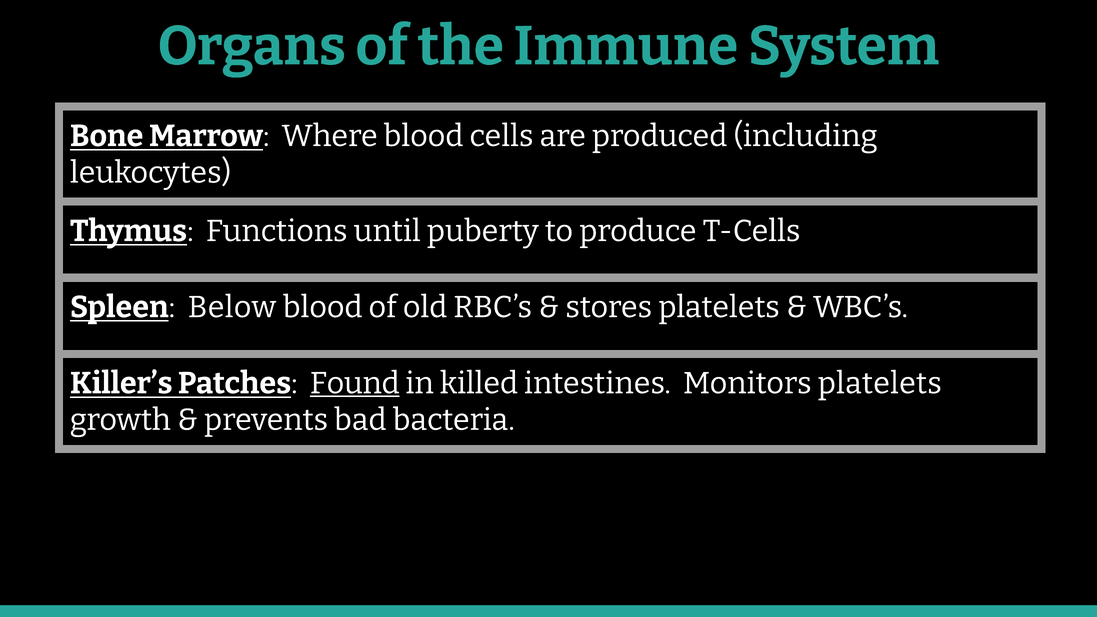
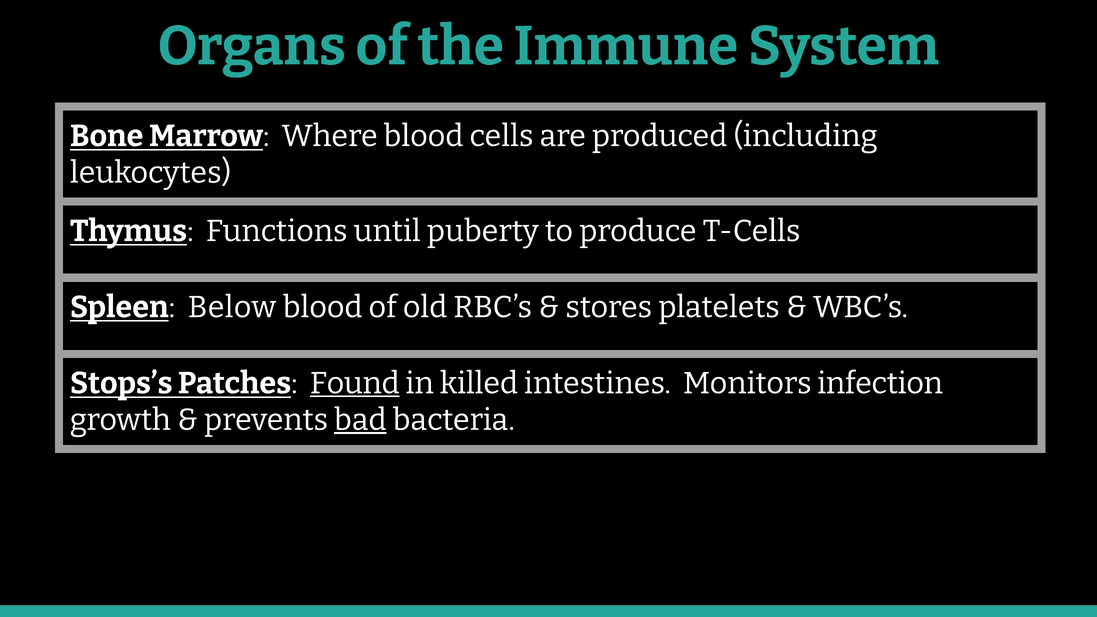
Killer’s: Killer’s -> Stops’s
Monitors platelets: platelets -> infection
bad underline: none -> present
